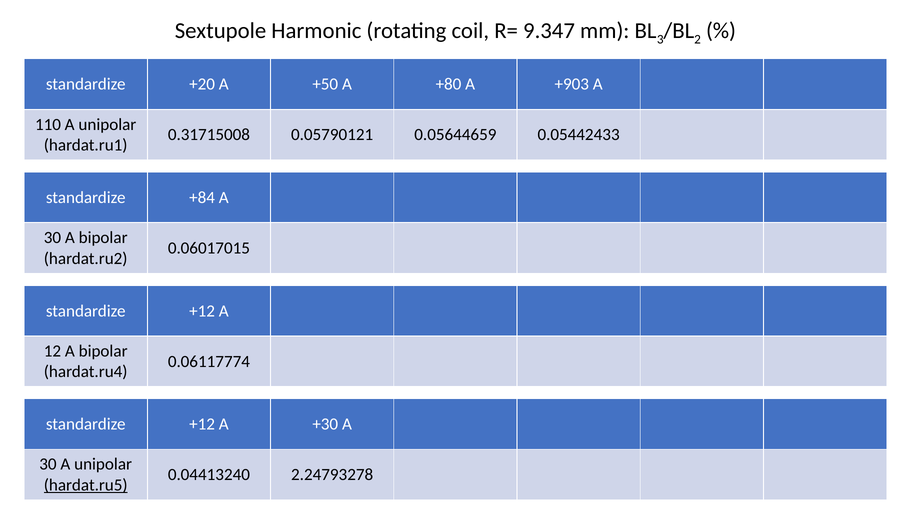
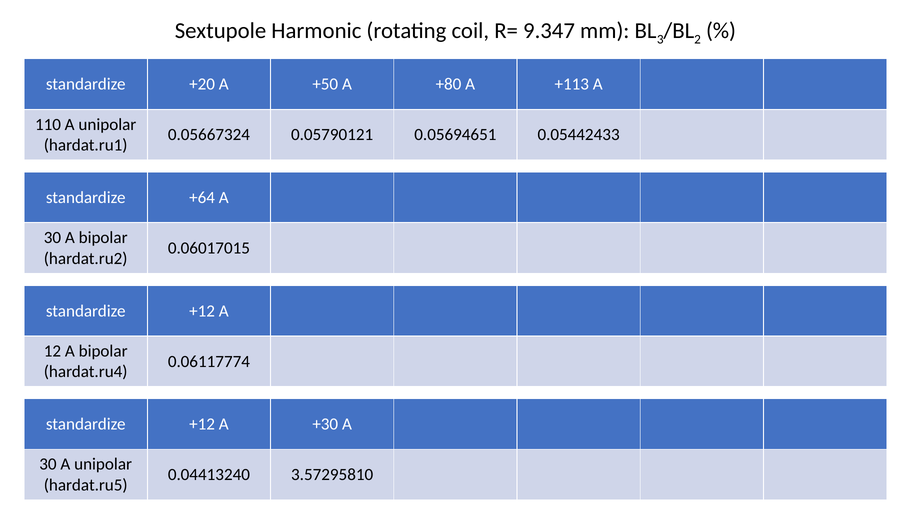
+903: +903 -> +113
0.31715008: 0.31715008 -> 0.05667324
0.05644659: 0.05644659 -> 0.05694651
+84: +84 -> +64
2.24793278: 2.24793278 -> 3.57295810
hardat.ru5 underline: present -> none
